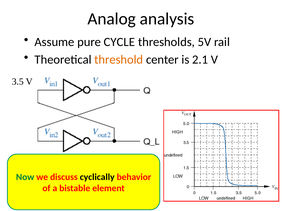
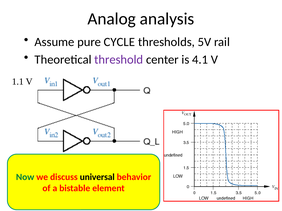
threshold colour: orange -> purple
2.1: 2.1 -> 4.1
3.5: 3.5 -> 1.1
cyclically: cyclically -> universal
